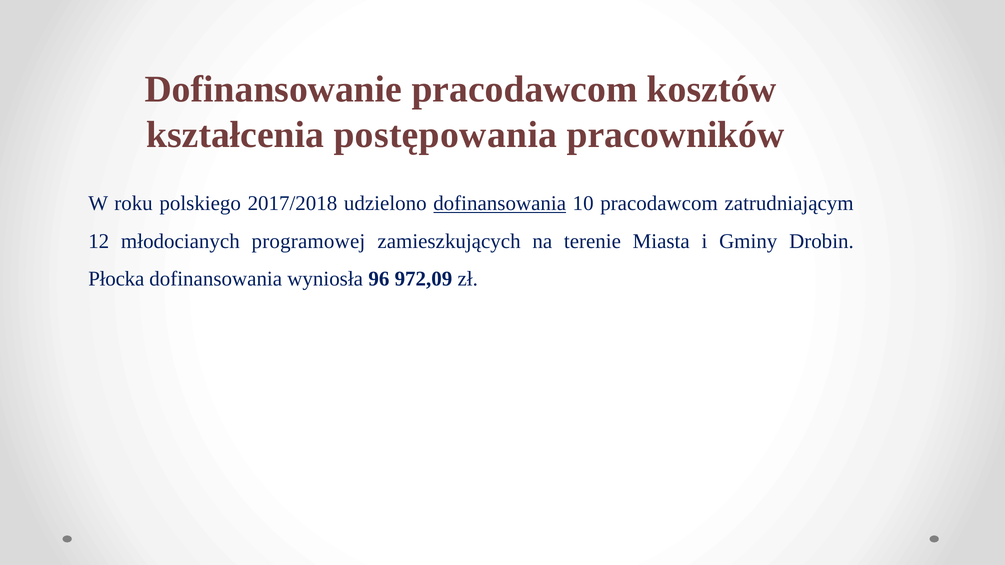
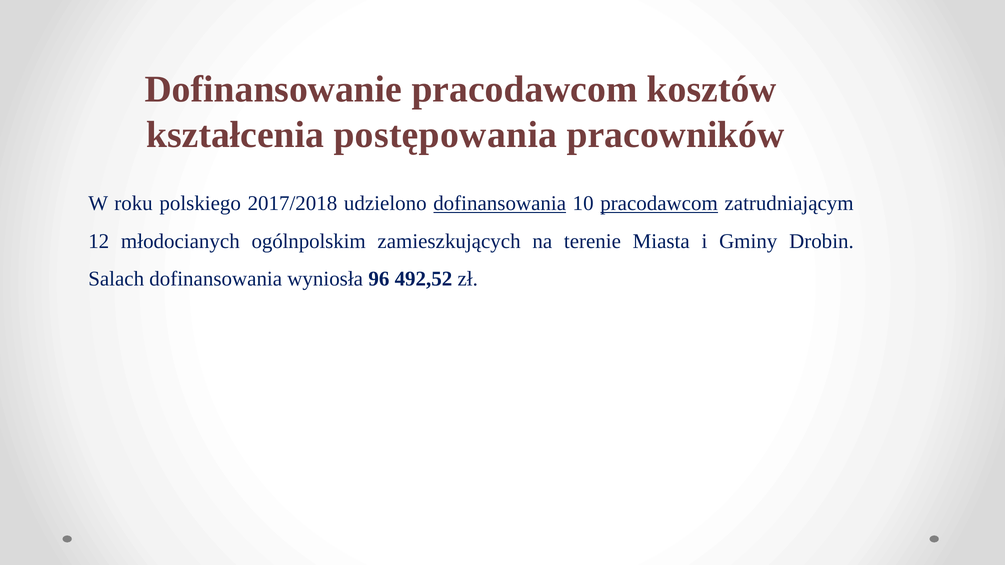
pracodawcom at (659, 204) underline: none -> present
programowej: programowej -> ogólnpolskim
Płocka: Płocka -> Salach
972,09: 972,09 -> 492,52
